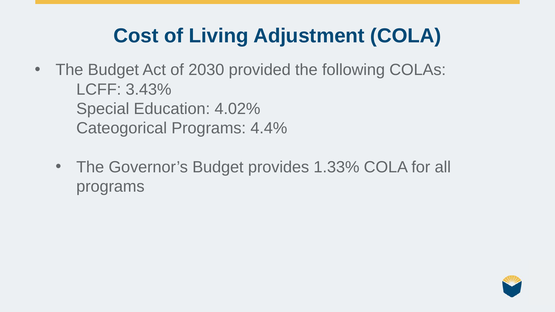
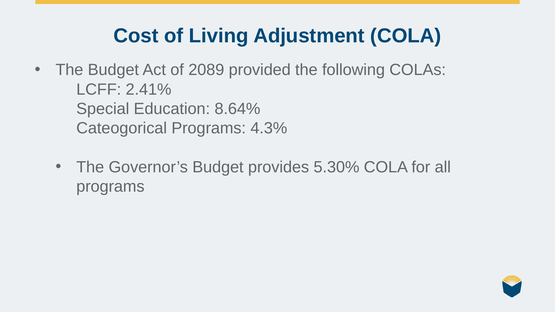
2030: 2030 -> 2089
3.43%: 3.43% -> 2.41%
4.02%: 4.02% -> 8.64%
4.4%: 4.4% -> 4.3%
1.33%: 1.33% -> 5.30%
